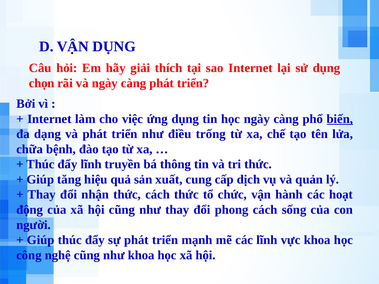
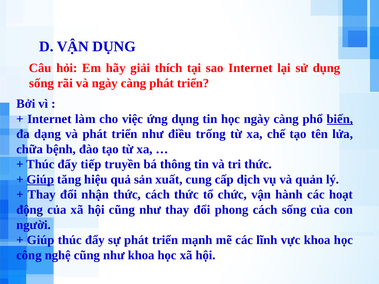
chọn at (42, 83): chọn -> sống
đẩy lĩnh: lĩnh -> tiếp
Giúp at (40, 180) underline: none -> present
